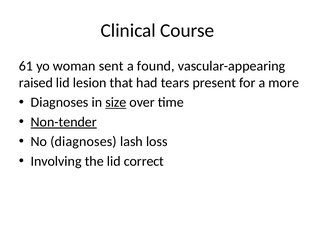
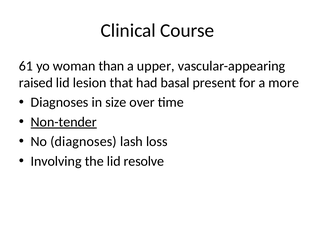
sent: sent -> than
found: found -> upper
tears: tears -> basal
size underline: present -> none
correct: correct -> resolve
